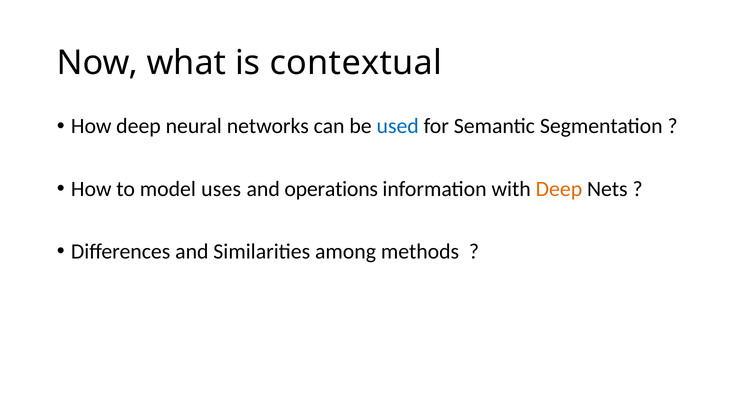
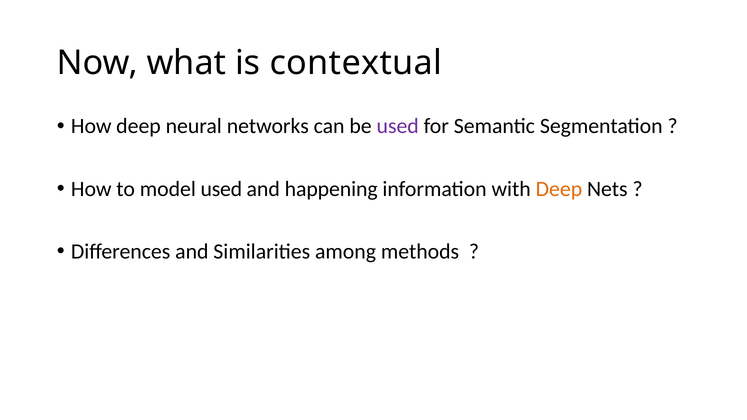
used at (398, 126) colour: blue -> purple
model uses: uses -> used
operations: operations -> happening
